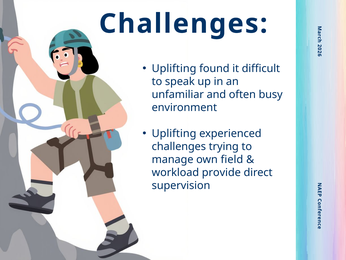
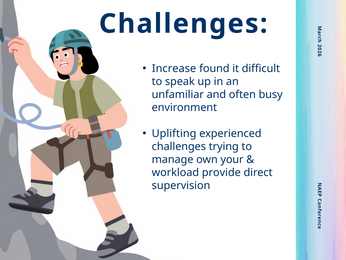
Uplifting at (174, 68): Uplifting -> Increase
field: field -> your
